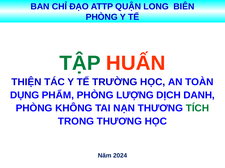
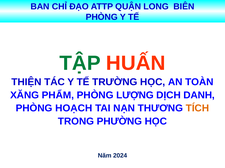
DỤNG: DỤNG -> XĂNG
KHÔNG: KHÔNG -> HOẠCH
TÍCH colour: green -> orange
TRONG THƯƠNG: THƯƠNG -> PHƯỜNG
